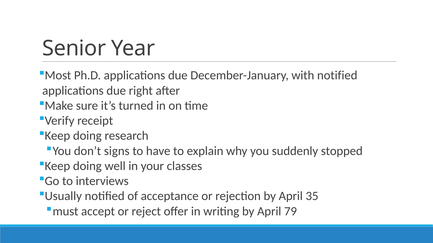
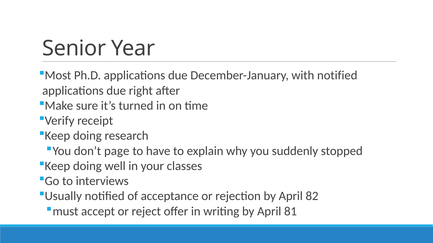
signs: signs -> page
35: 35 -> 82
79: 79 -> 81
